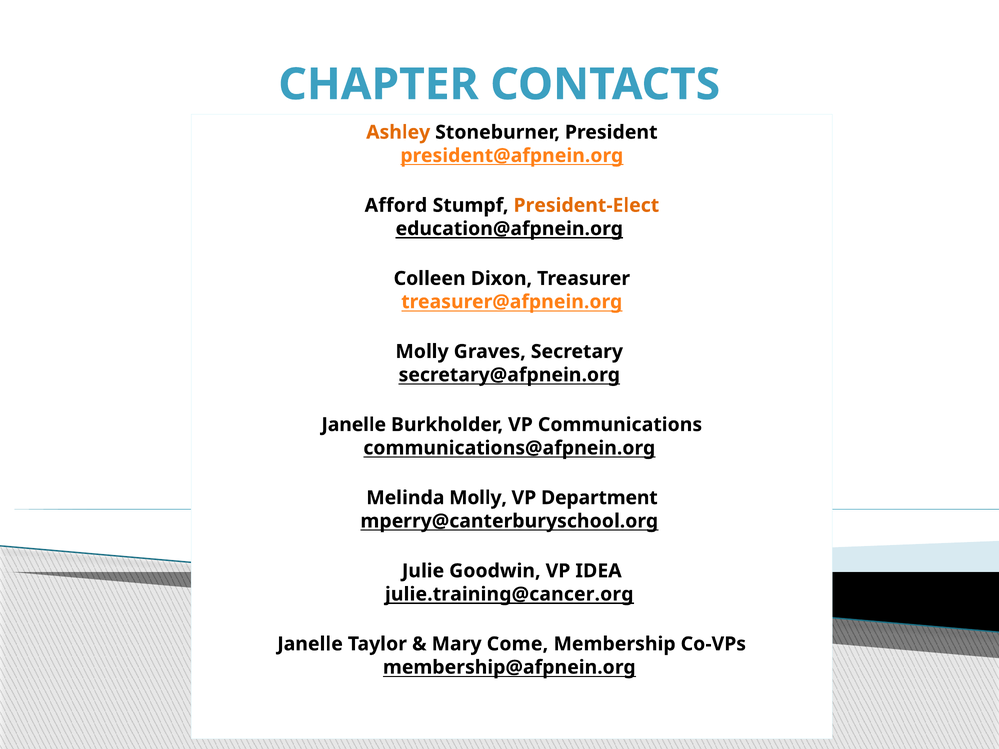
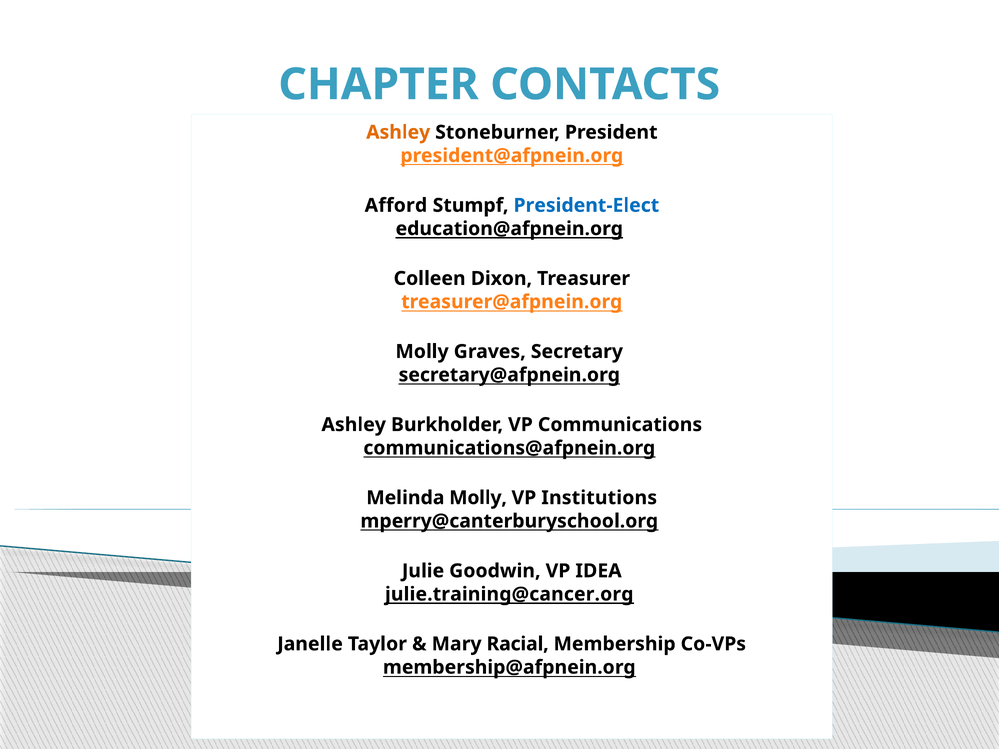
President-Elect colour: orange -> blue
Janelle at (354, 425): Janelle -> Ashley
Department: Department -> Institutions
Come: Come -> Racial
